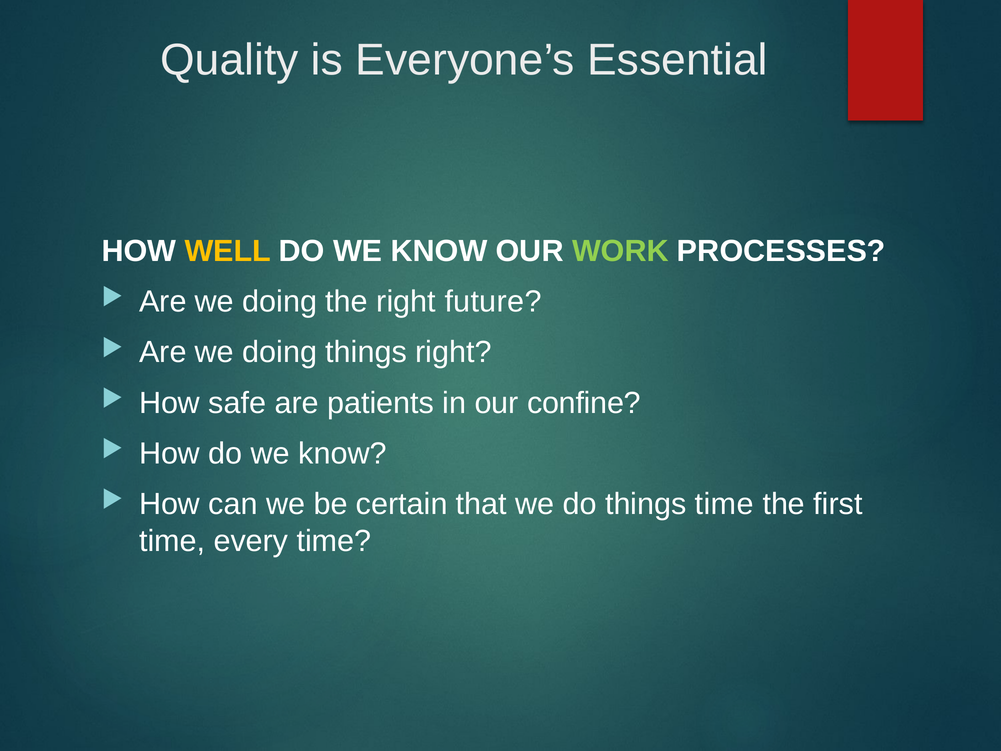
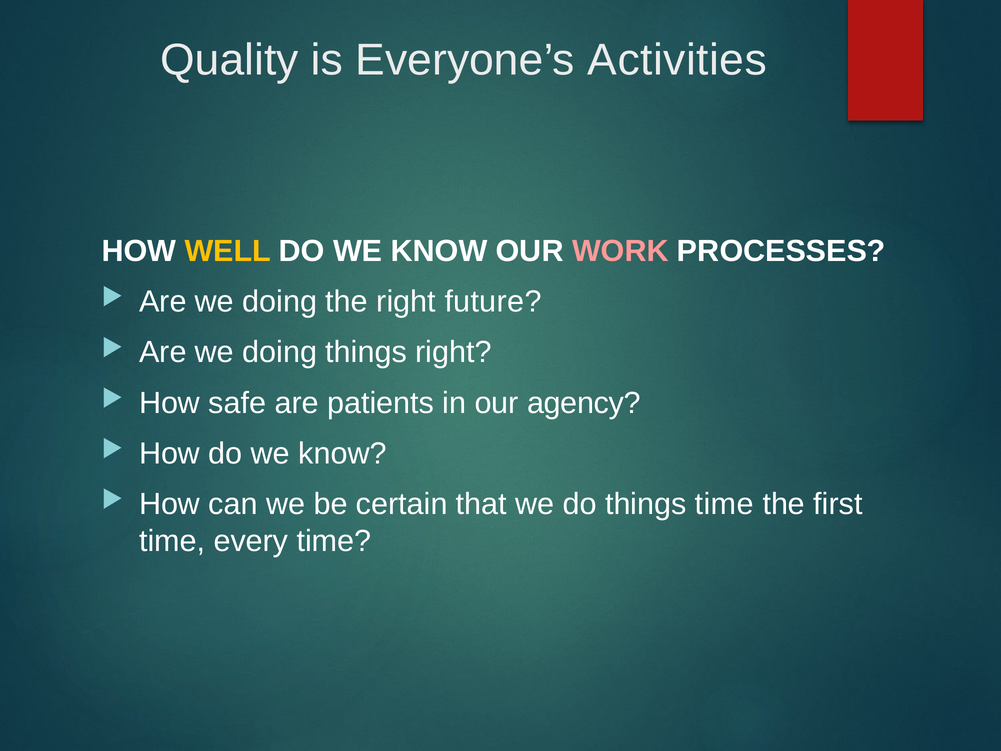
Essential: Essential -> Activities
WORK colour: light green -> pink
confine: confine -> agency
